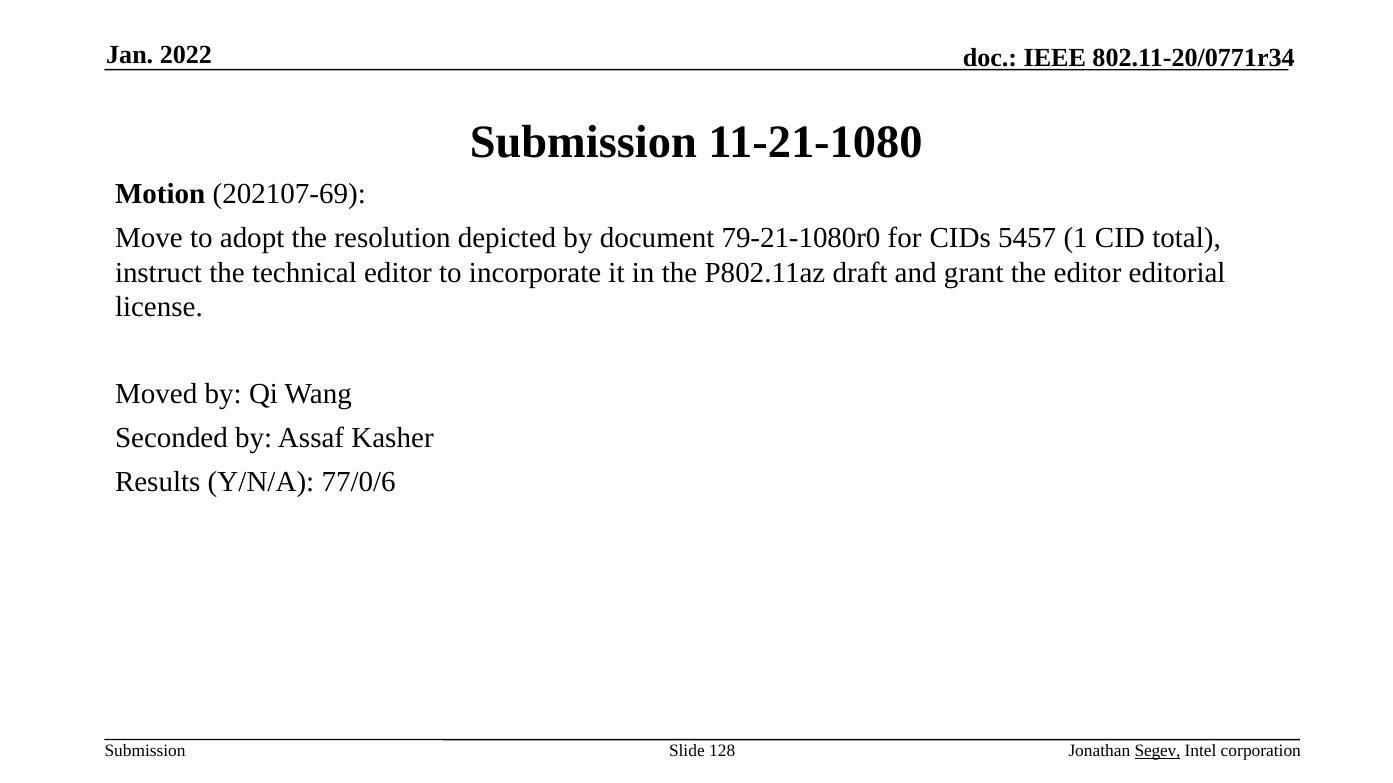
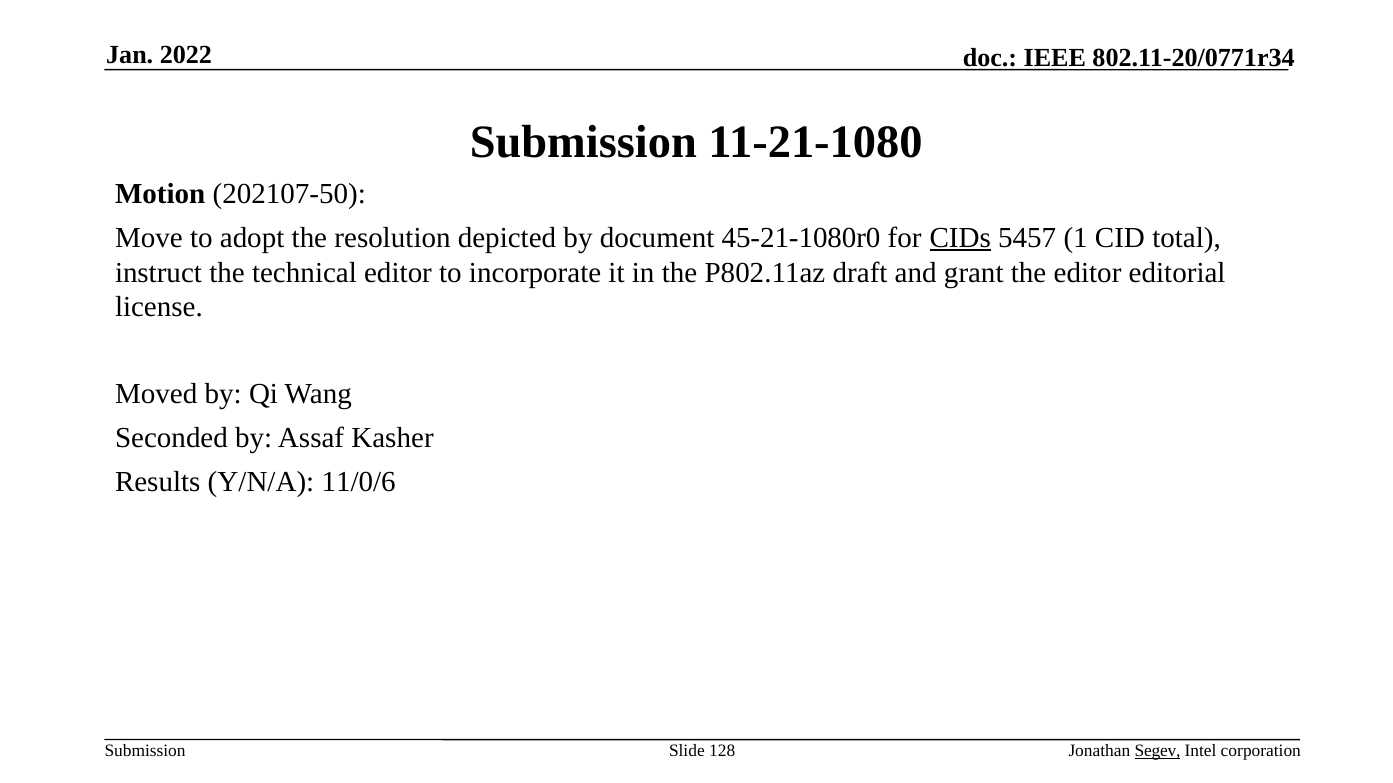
202107-69: 202107-69 -> 202107-50
79-21-1080r0: 79-21-1080r0 -> 45-21-1080r0
CIDs underline: none -> present
77/0/6: 77/0/6 -> 11/0/6
